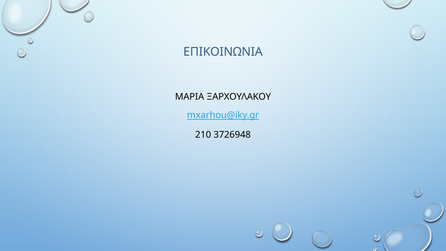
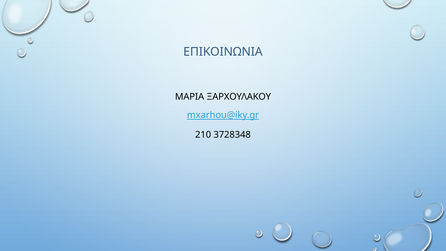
3726948: 3726948 -> 3728348
